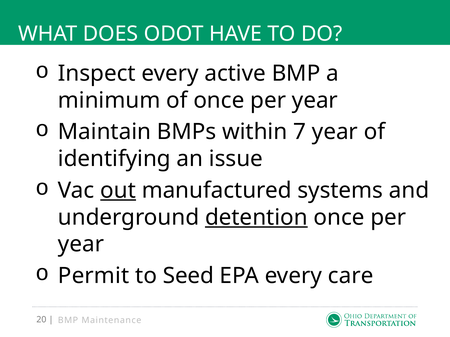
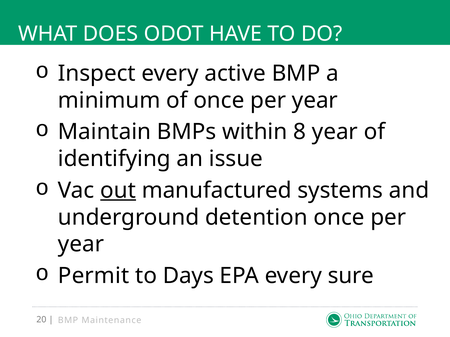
7: 7 -> 8
detention underline: present -> none
Seed: Seed -> Days
care: care -> sure
